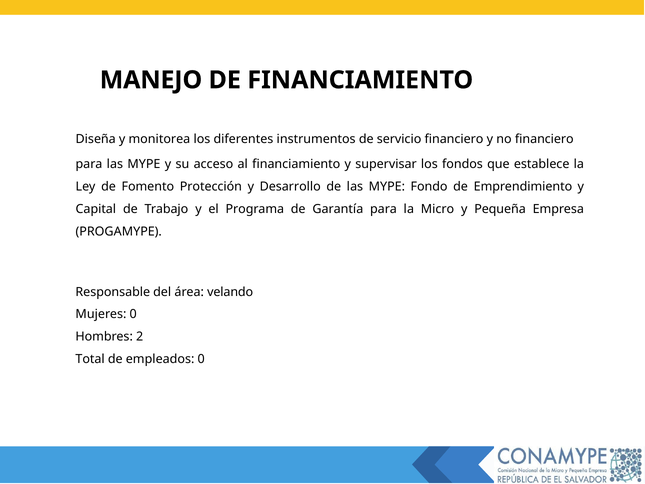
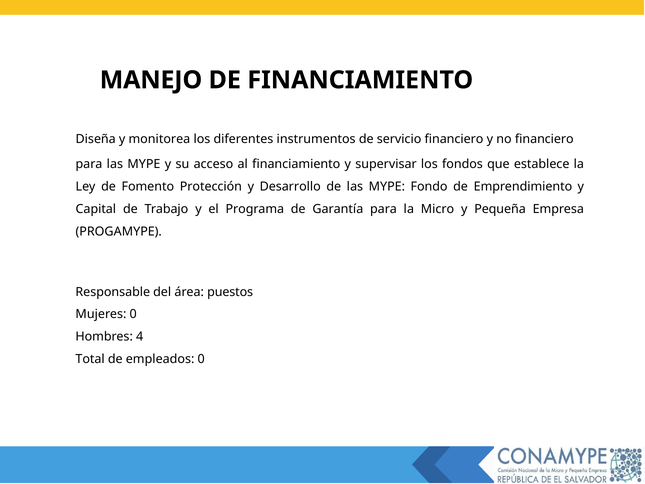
velando: velando -> puestos
2: 2 -> 4
